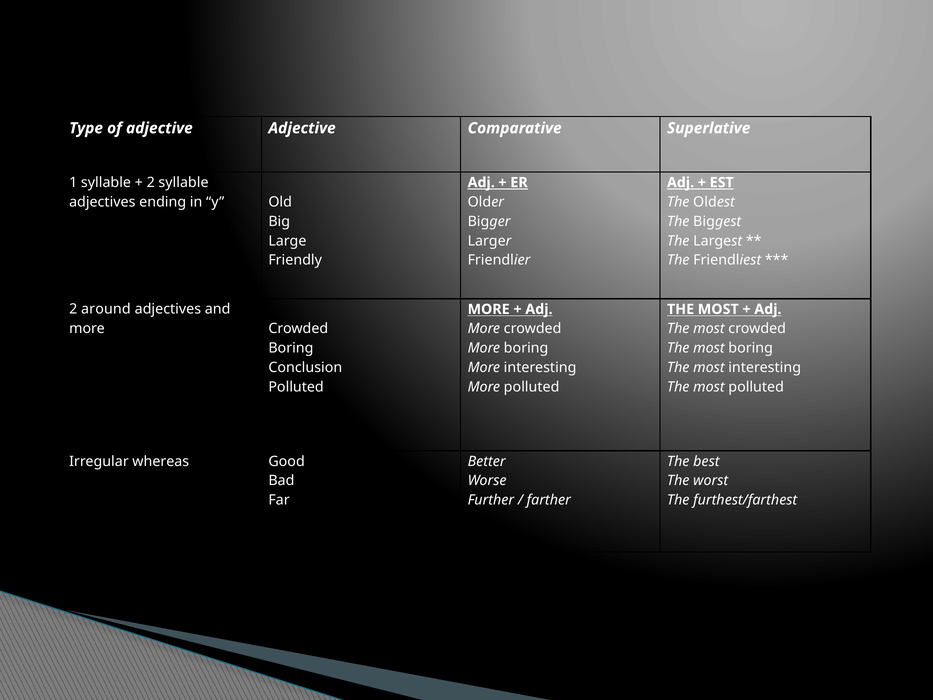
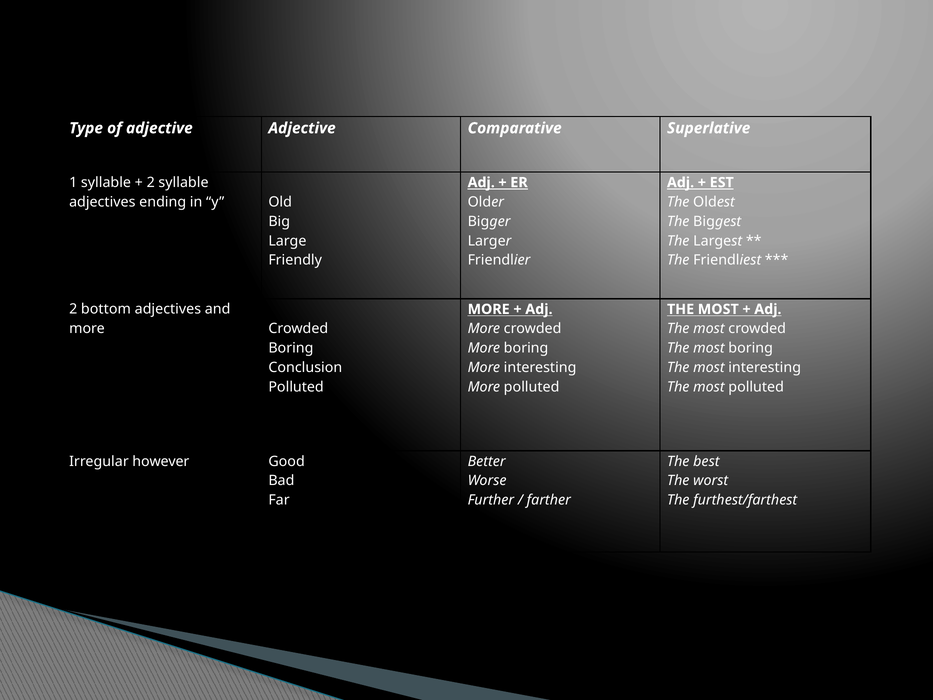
around: around -> bottom
whereas: whereas -> however
